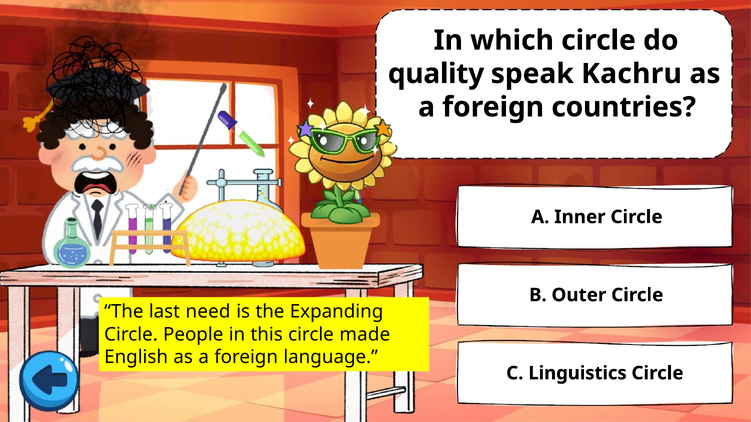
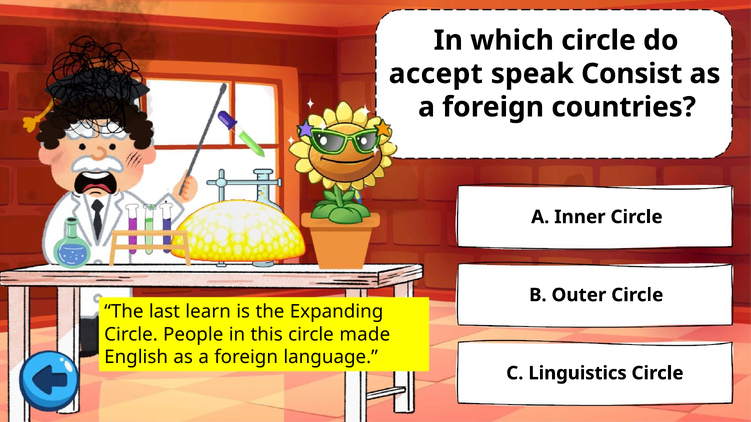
quality: quality -> accept
Kachru: Kachru -> Consist
need: need -> learn
